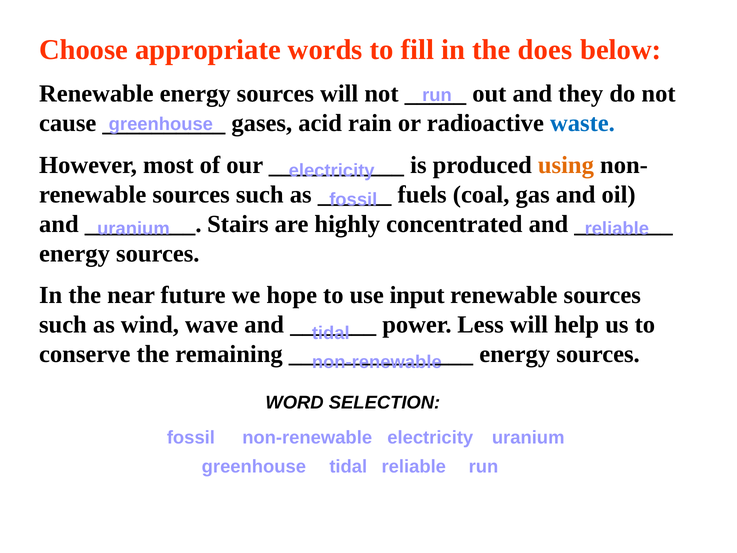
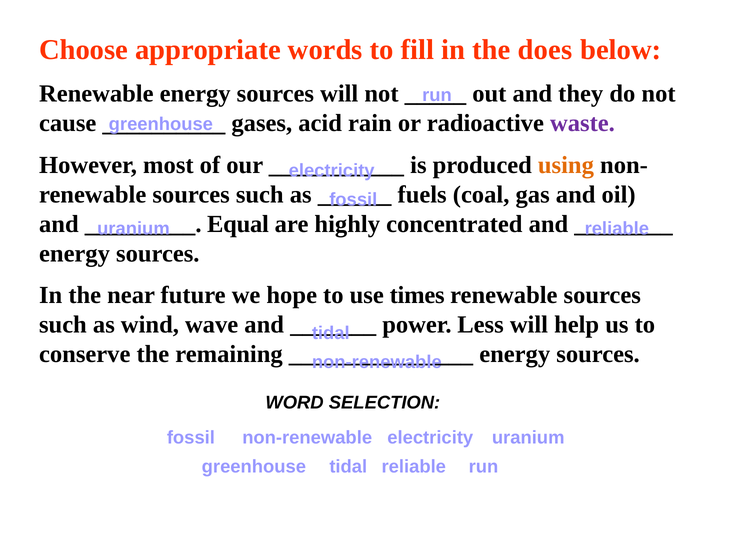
waste colour: blue -> purple
Stairs: Stairs -> Equal
input: input -> times
